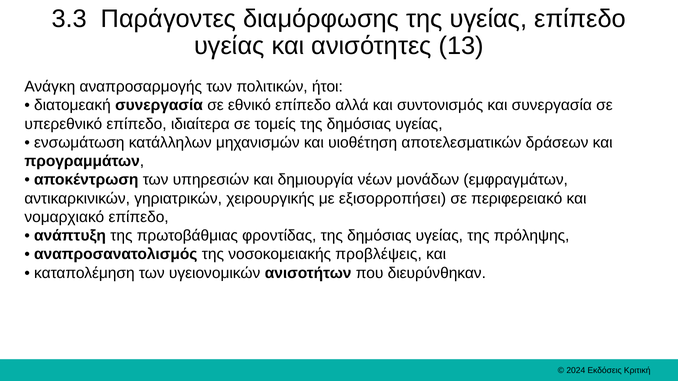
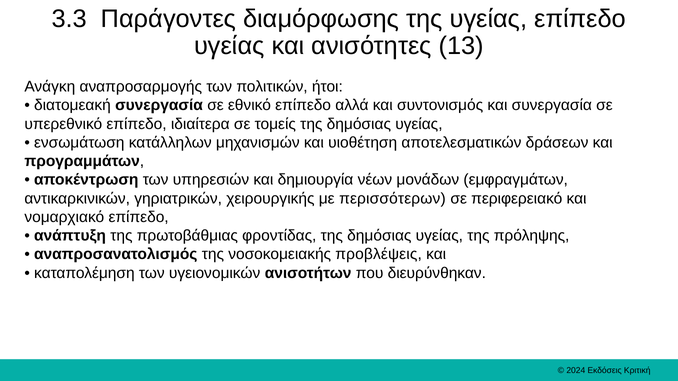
εξισορροπήσει: εξισορροπήσει -> περισσότερων
